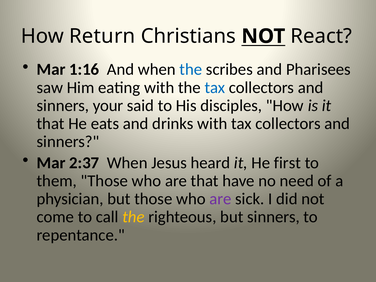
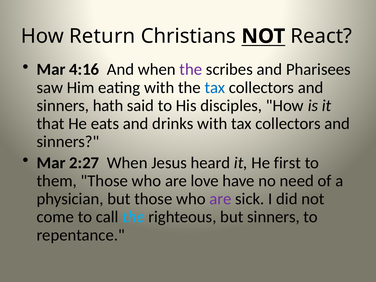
1:16: 1:16 -> 4:16
the at (191, 69) colour: blue -> purple
your: your -> hath
2:37: 2:37 -> 2:27
are that: that -> love
the at (133, 217) colour: yellow -> light blue
